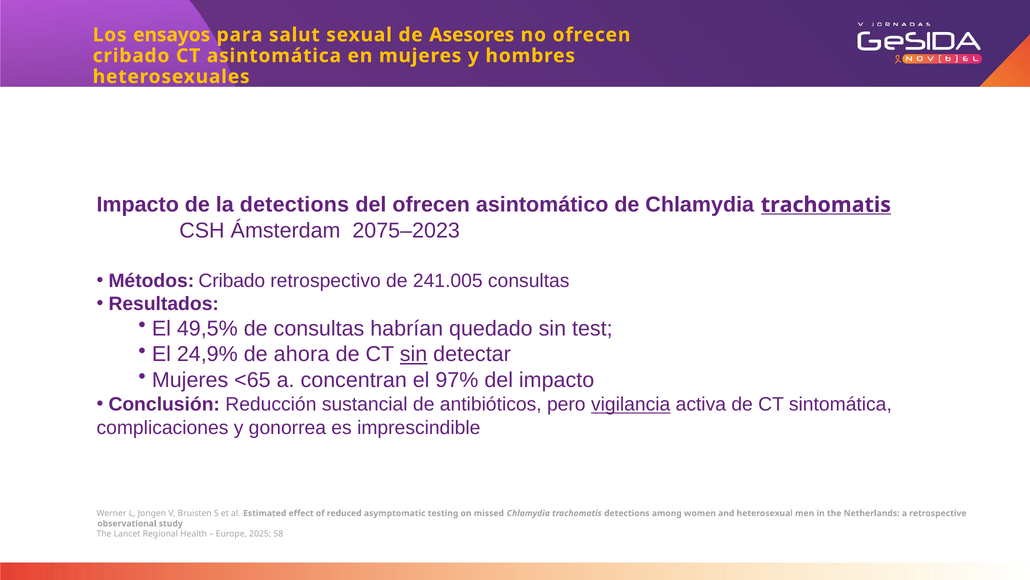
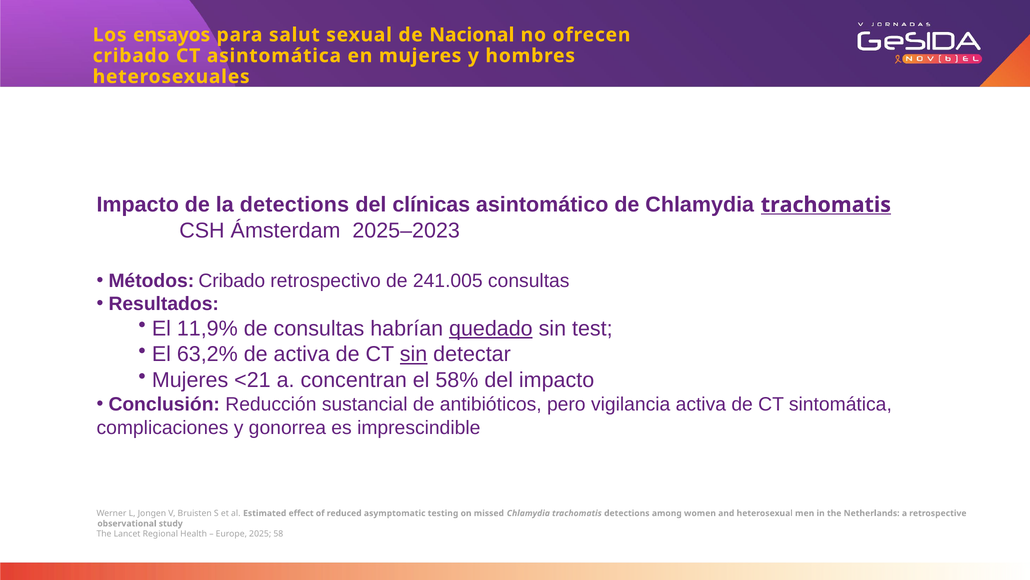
Asesores: Asesores -> Nacional
del ofrecen: ofrecen -> clínicas
2075–2023: 2075–2023 -> 2025–2023
49,5%: 49,5% -> 11,9%
quedado underline: none -> present
24,9%: 24,9% -> 63,2%
de ahora: ahora -> activa
<65: <65 -> <21
97%: 97% -> 58%
vigilancia underline: present -> none
